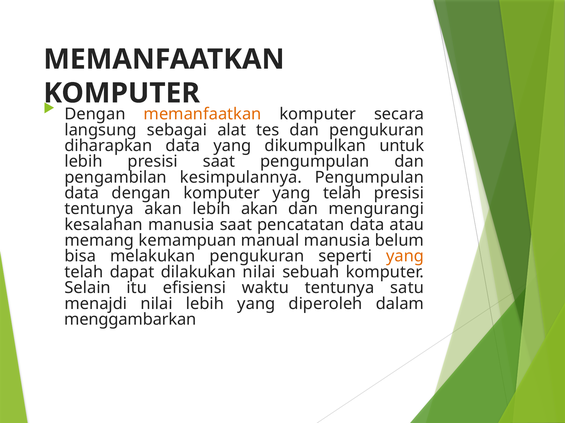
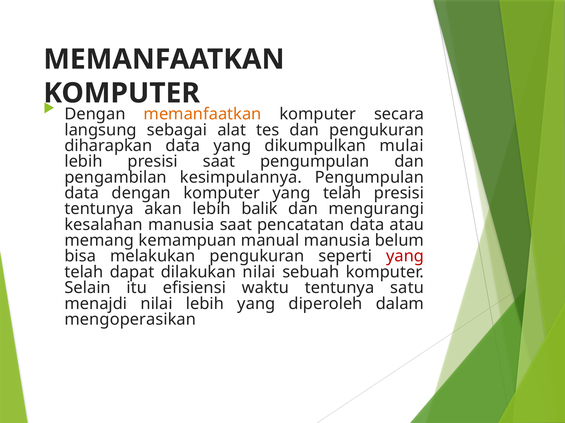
untuk: untuk -> mulai
lebih akan: akan -> balik
yang at (405, 257) colour: orange -> red
menggambarkan: menggambarkan -> mengoperasikan
